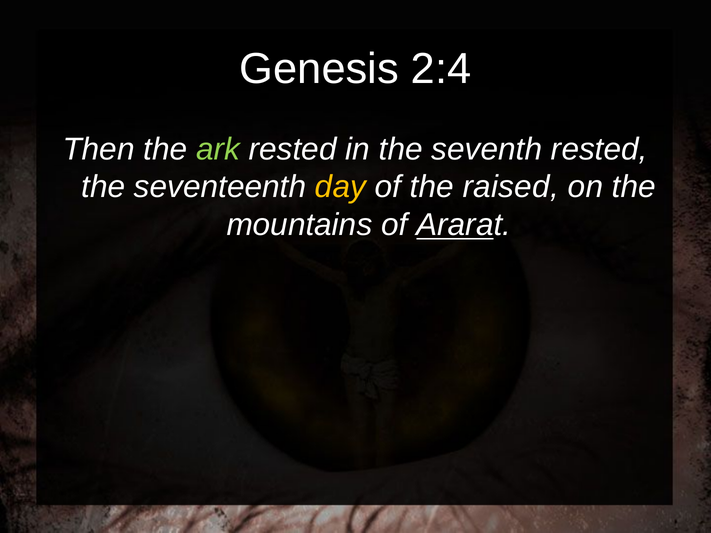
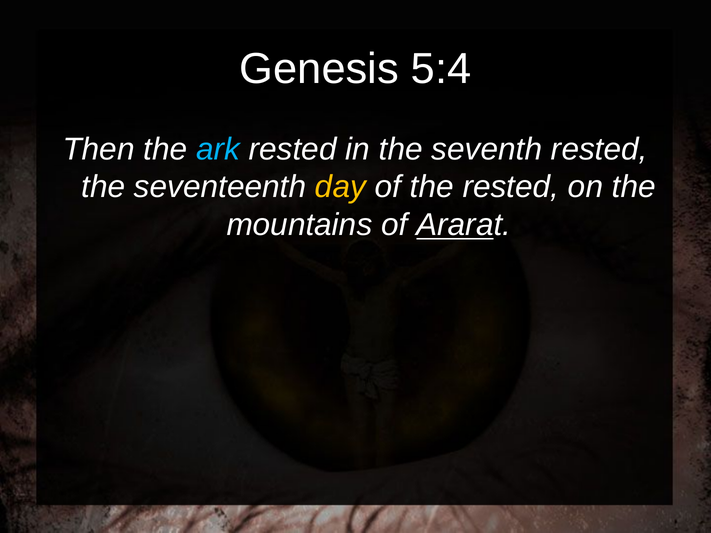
2:4: 2:4 -> 5:4
ark colour: light green -> light blue
the raised: raised -> rested
